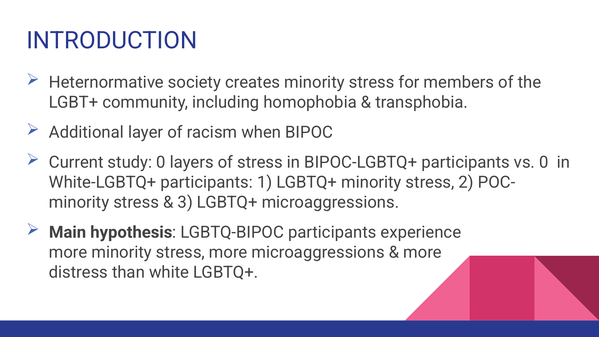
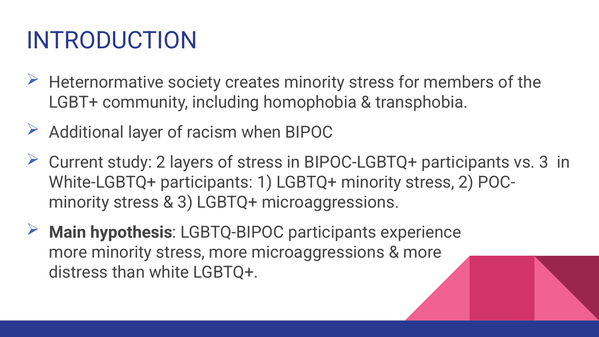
study 0: 0 -> 2
vs 0: 0 -> 3
